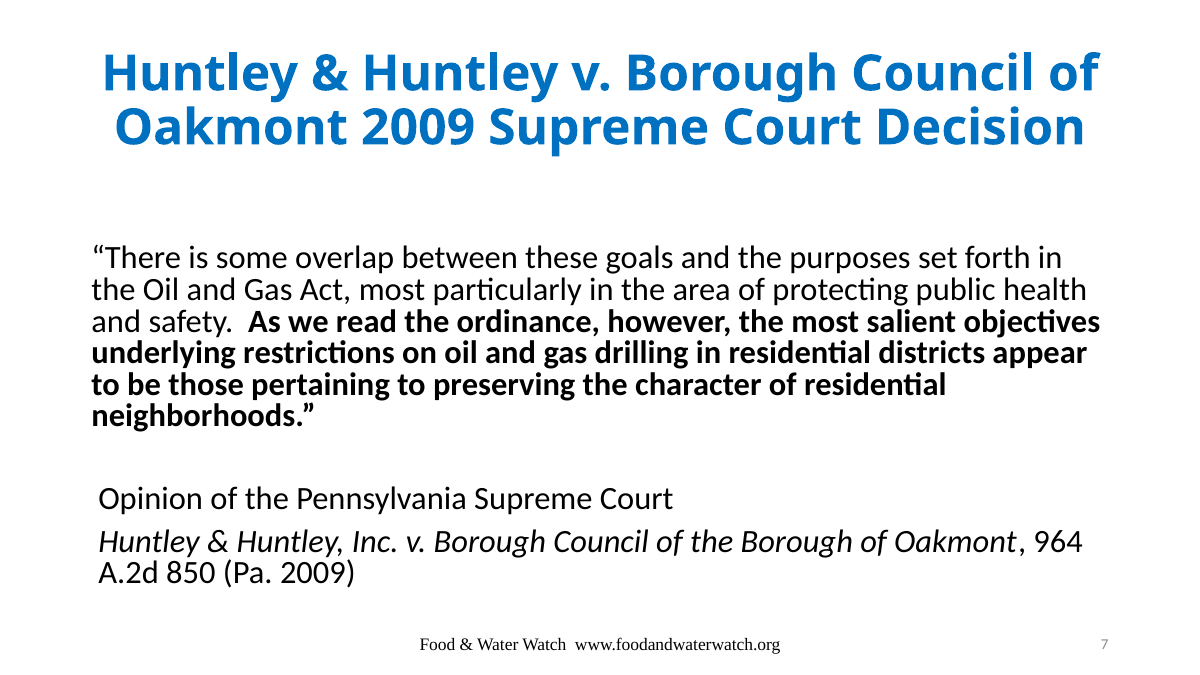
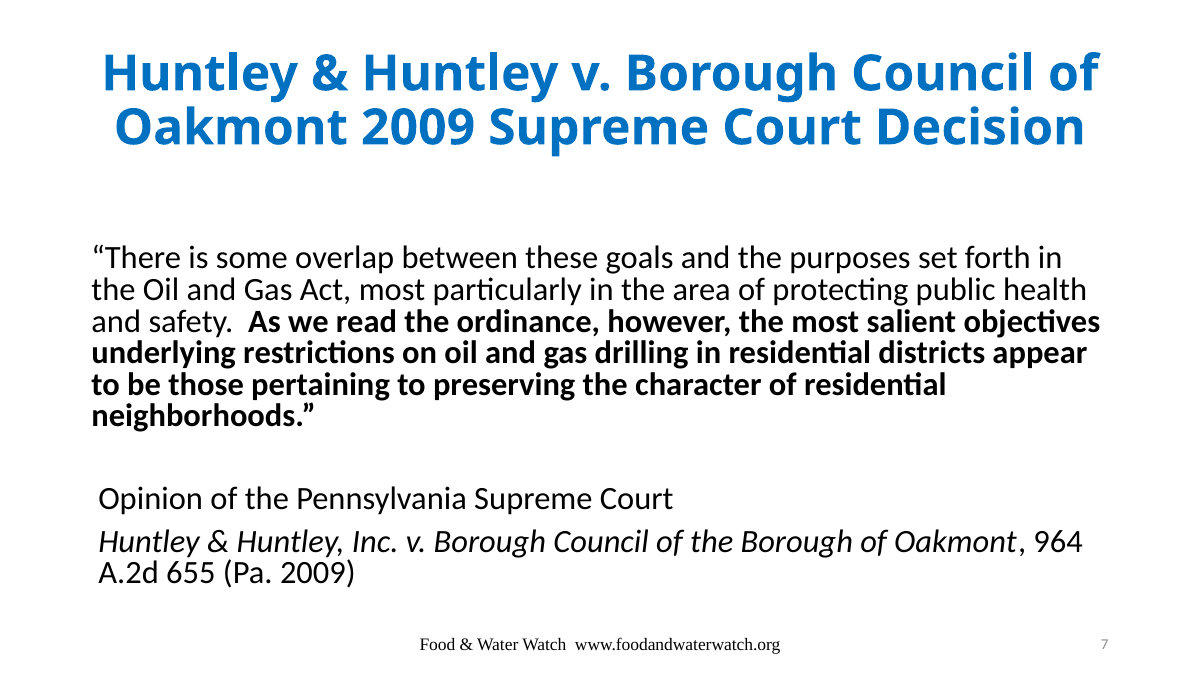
850: 850 -> 655
